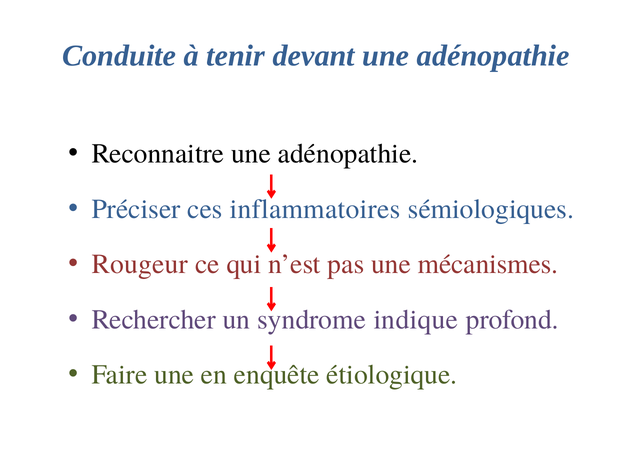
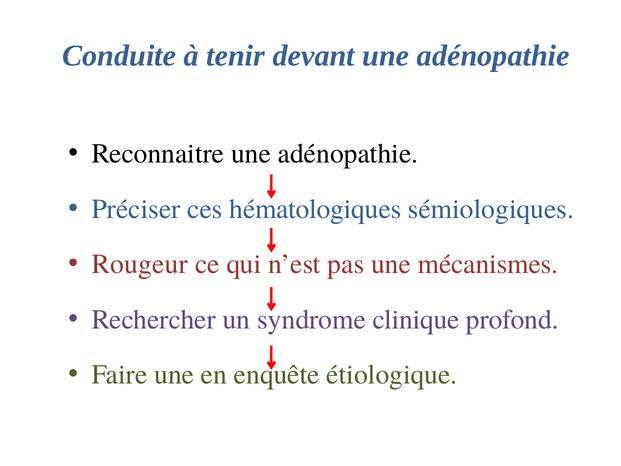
inflammatoires: inflammatoires -> hématologiques
indique: indique -> clinique
